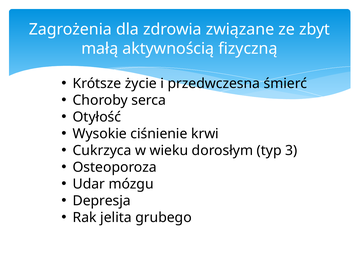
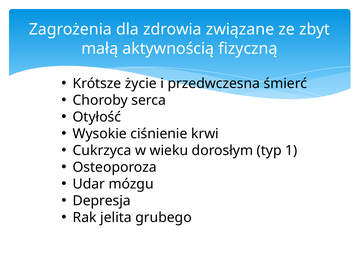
3: 3 -> 1
